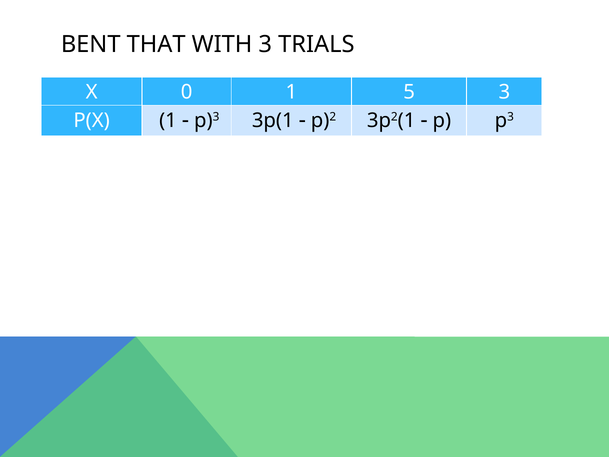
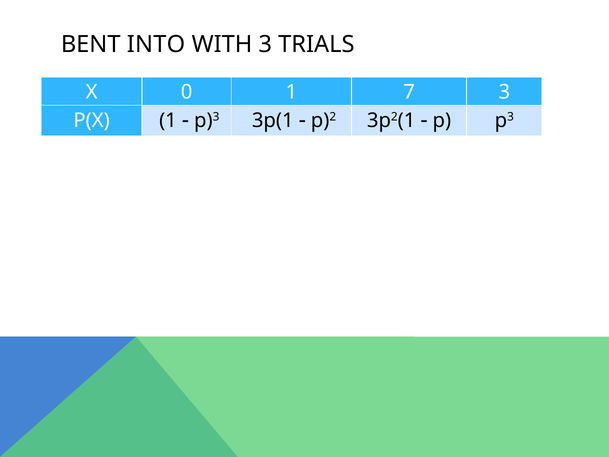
THAT: THAT -> INTO
5: 5 -> 7
